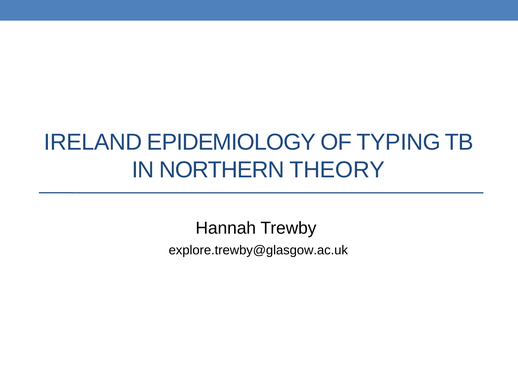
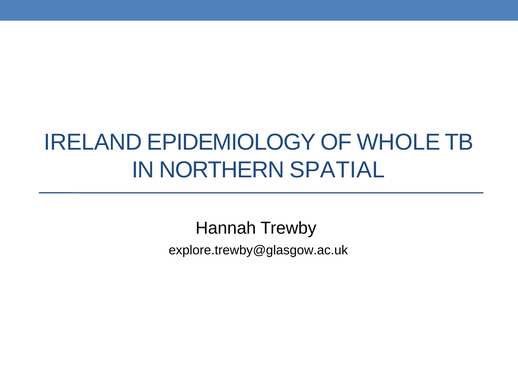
TYPING: TYPING -> WHOLE
THEORY: THEORY -> SPATIAL
